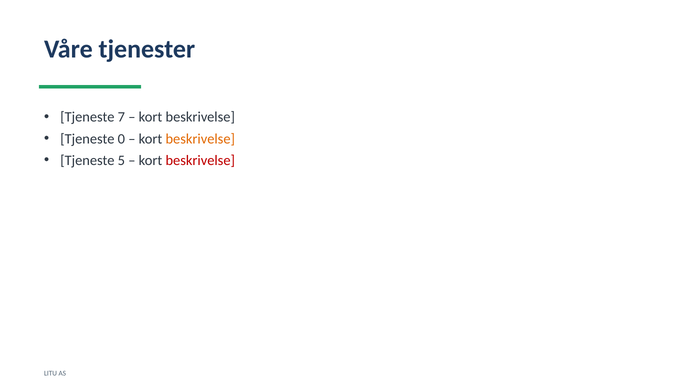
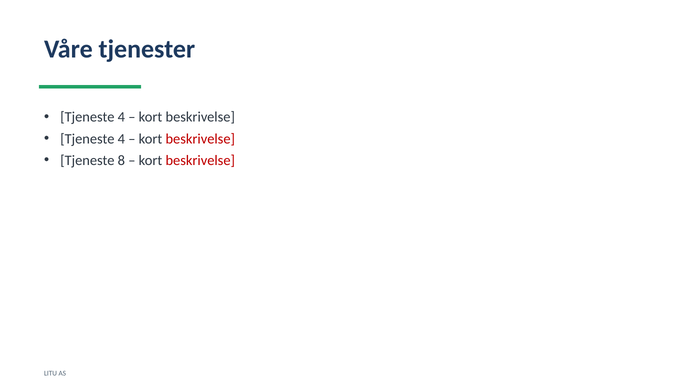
7 at (121, 117): 7 -> 4
0 at (121, 139): 0 -> 4
beskrivelse at (200, 139) colour: orange -> red
5: 5 -> 8
